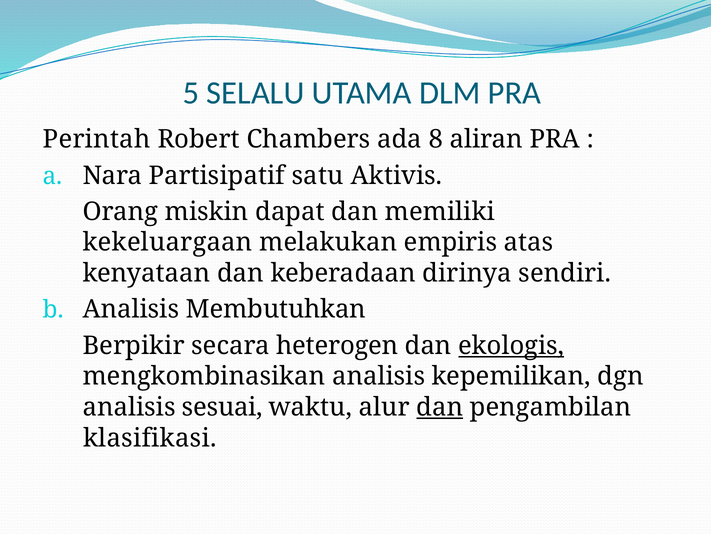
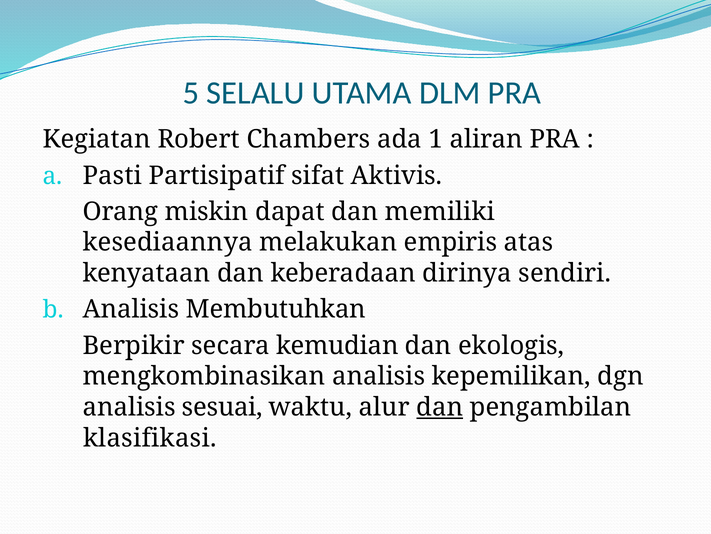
Perintah: Perintah -> Kegiatan
8: 8 -> 1
Nara: Nara -> Pasti
satu: satu -> sifat
kekeluargaan: kekeluargaan -> kesediaannya
heterogen: heterogen -> kemudian
ekologis underline: present -> none
